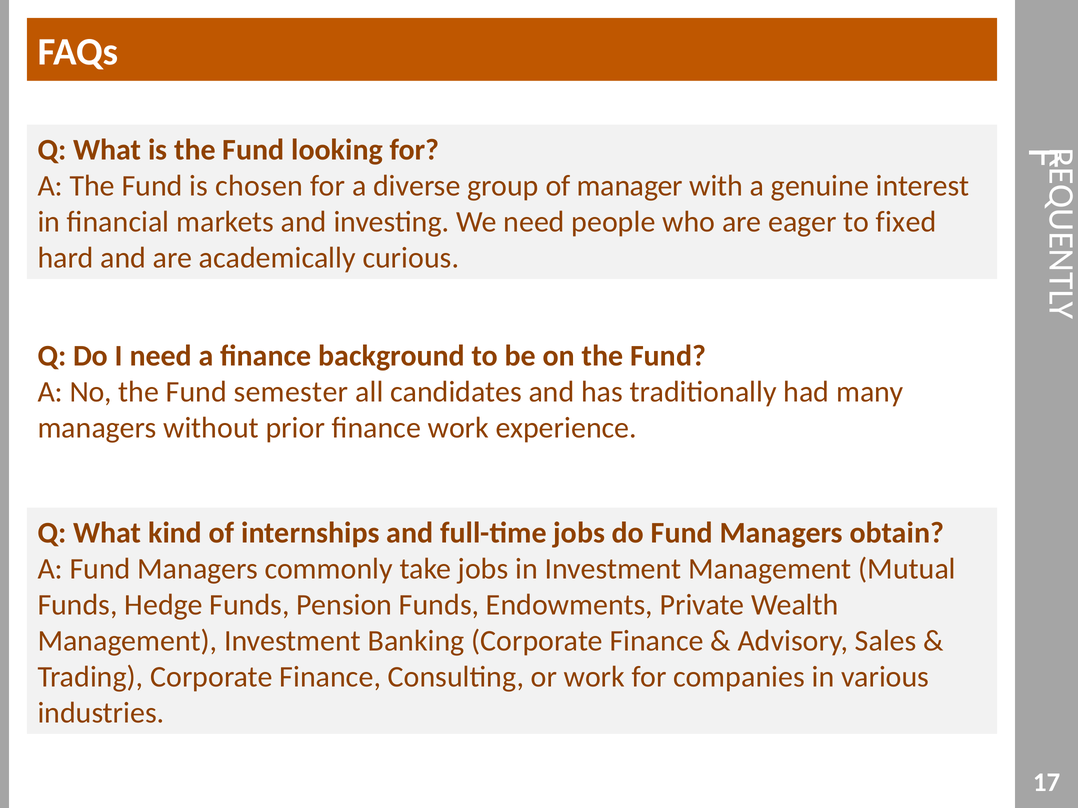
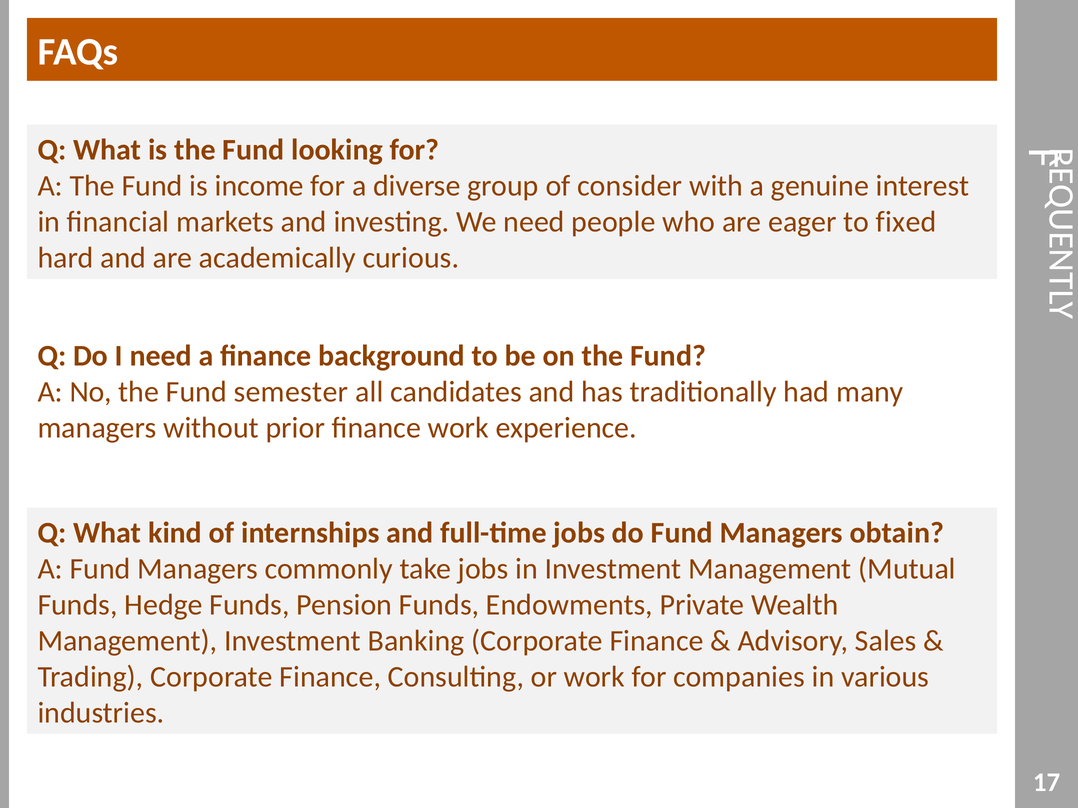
chosen: chosen -> income
manager: manager -> consider
